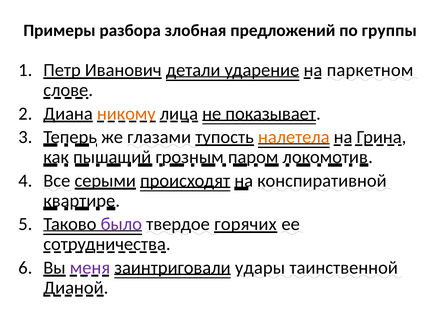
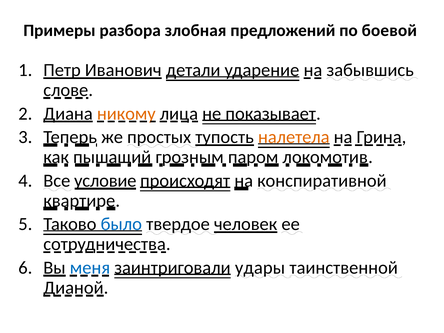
группы: группы -> боевой
паркетном: паркетном -> забывшись
глазами: глазами -> простых
серыми: серыми -> условие
было colour: purple -> blue
горячих: горячих -> человек
меня colour: purple -> blue
